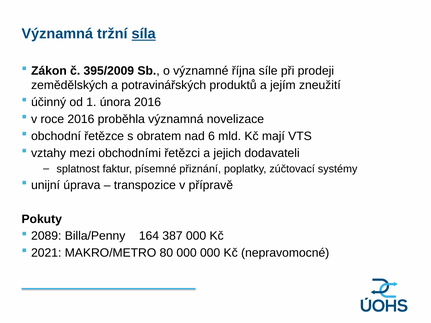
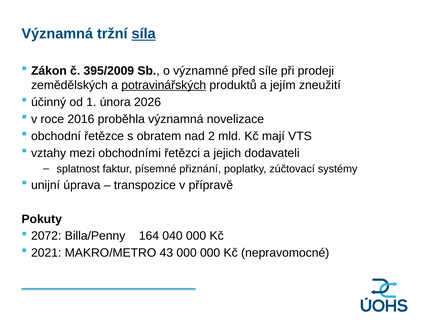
října: října -> před
potravinářských underline: none -> present
února 2016: 2016 -> 2026
6: 6 -> 2
2089: 2089 -> 2072
387: 387 -> 040
80: 80 -> 43
